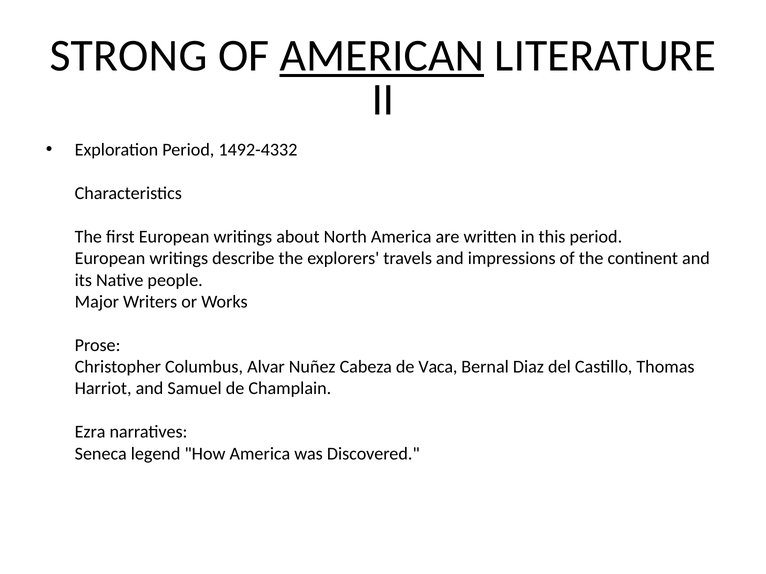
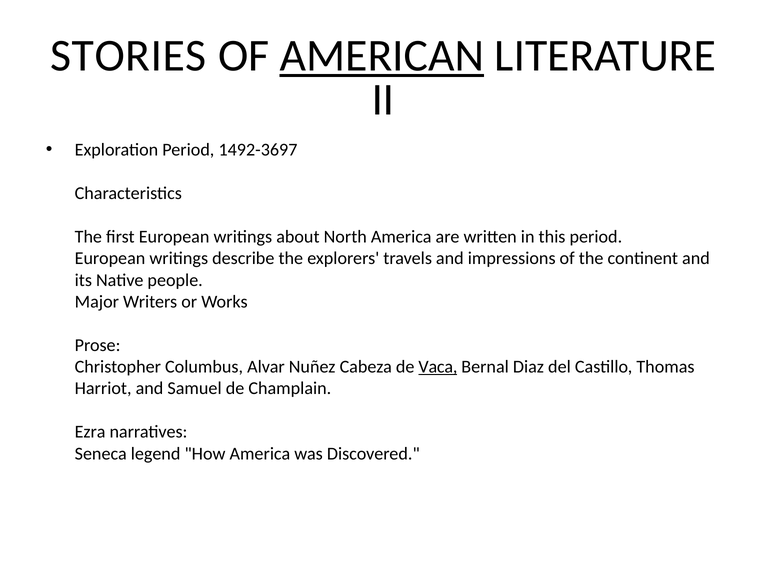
STRONG: STRONG -> STORIES
1492-4332: 1492-4332 -> 1492-3697
Vaca underline: none -> present
